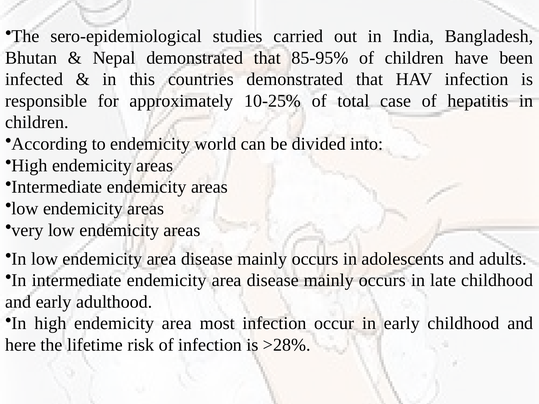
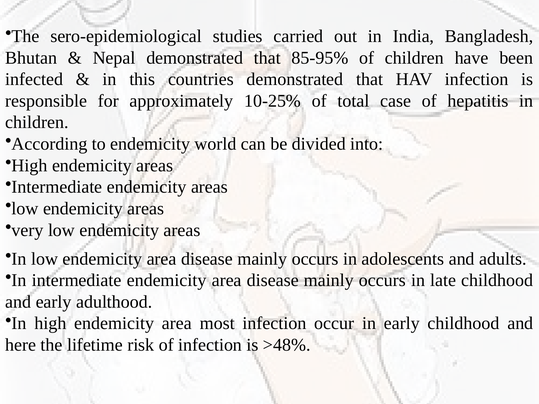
>28%: >28% -> >48%
